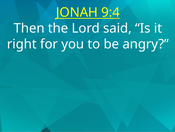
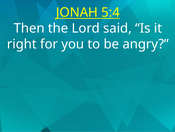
9:4: 9:4 -> 5:4
